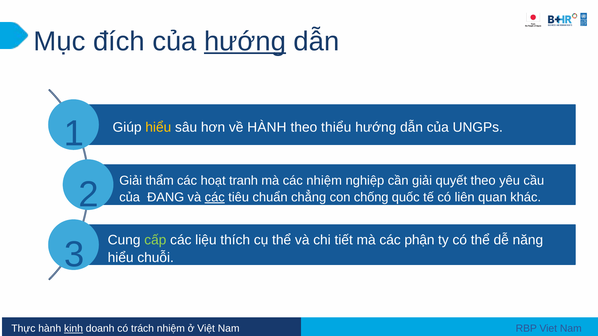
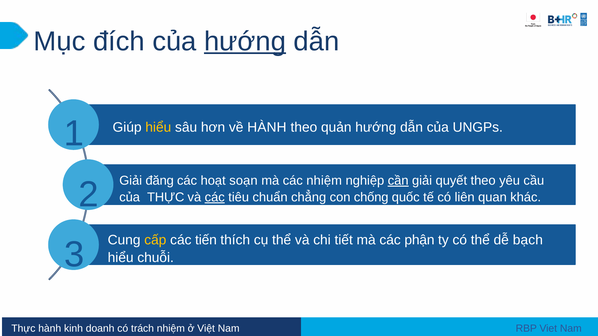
thiểu: thiểu -> quản
thẩm: thẩm -> đăng
tranh: tranh -> soạn
cần underline: none -> present
của ĐANG: ĐANG -> THỰC
cấp colour: light green -> yellow
liệu: liệu -> tiến
năng: năng -> bạch
kinh underline: present -> none
